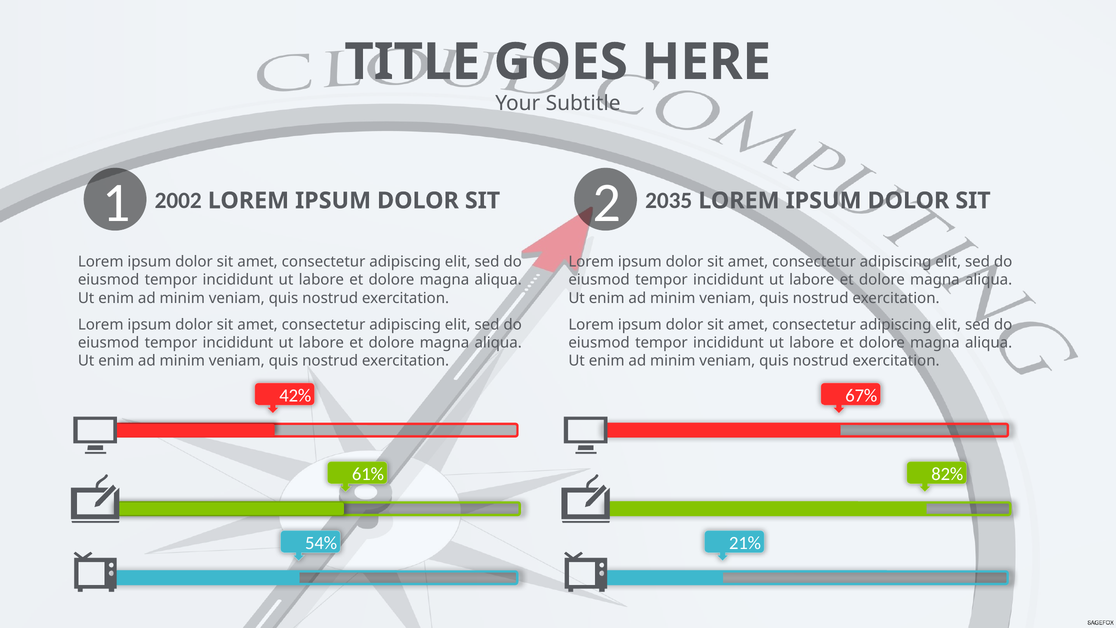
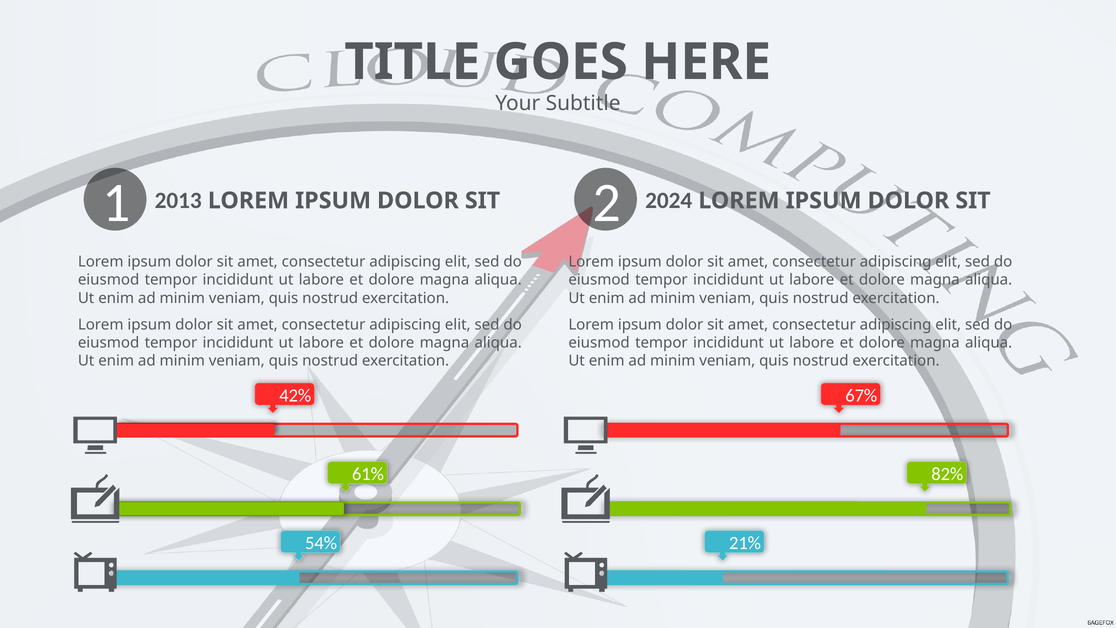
2002: 2002 -> 2013
2035: 2035 -> 2024
